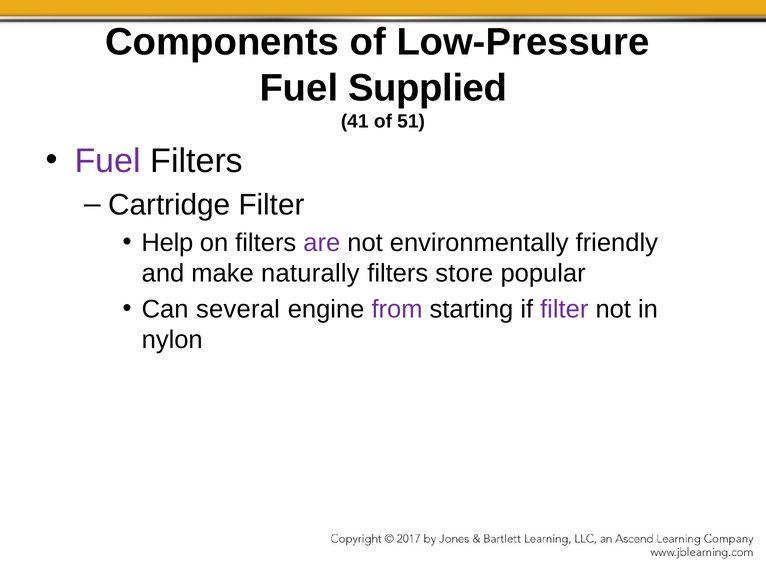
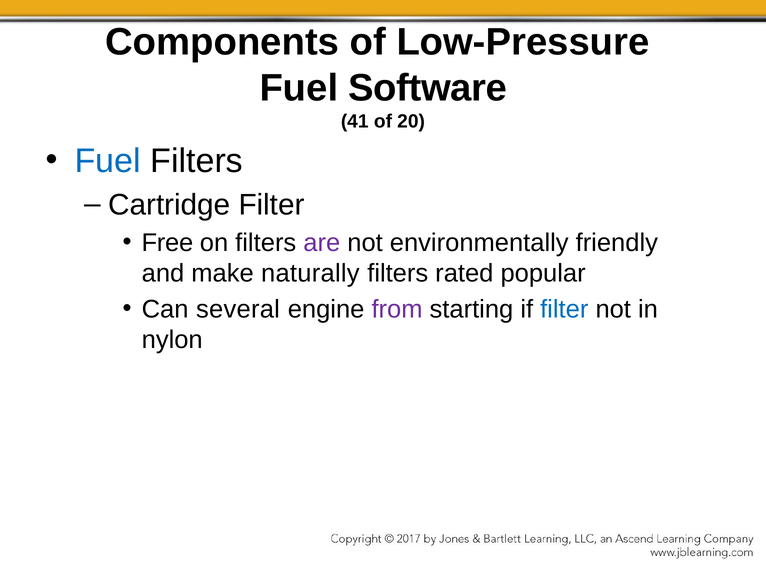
Supplied: Supplied -> Software
51: 51 -> 20
Fuel at (108, 161) colour: purple -> blue
Help: Help -> Free
store: store -> rated
filter at (564, 309) colour: purple -> blue
